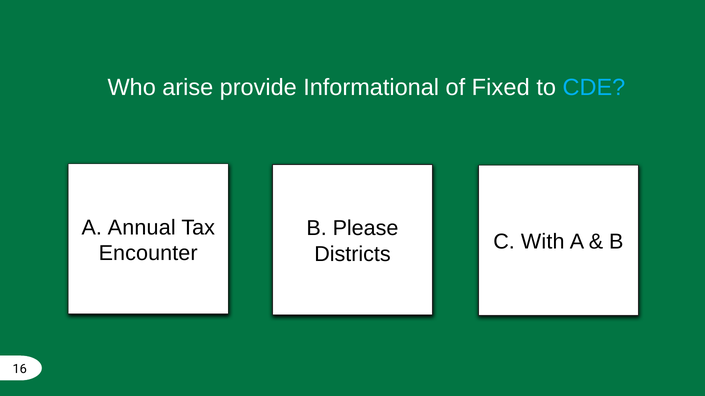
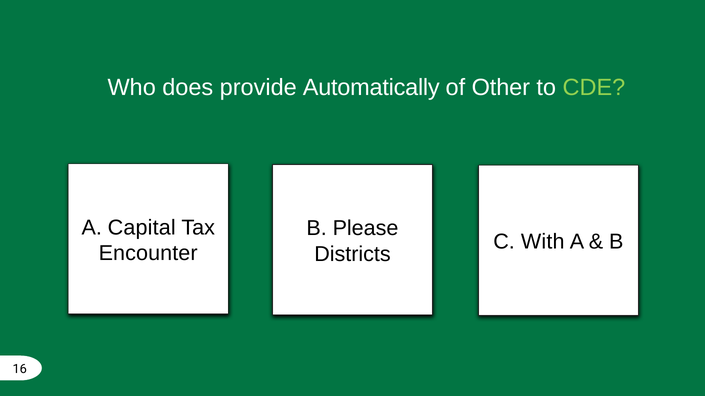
arise: arise -> does
Informational: Informational -> Automatically
Fixed: Fixed -> Other
CDE colour: light blue -> light green
Annual: Annual -> Capital
